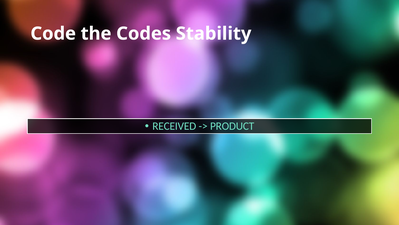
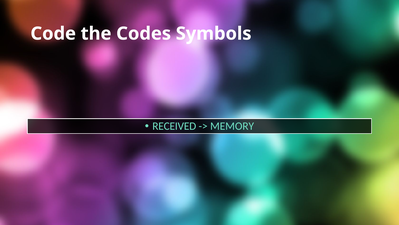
Stability: Stability -> Symbols
PRODUCT: PRODUCT -> MEMORY
